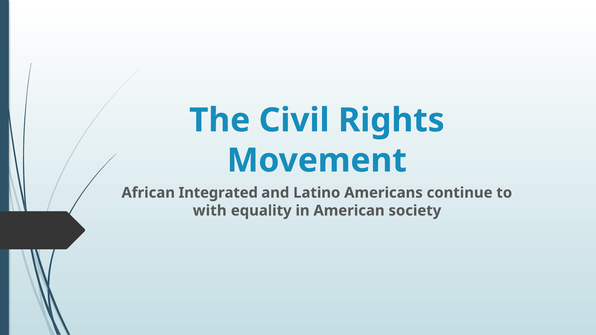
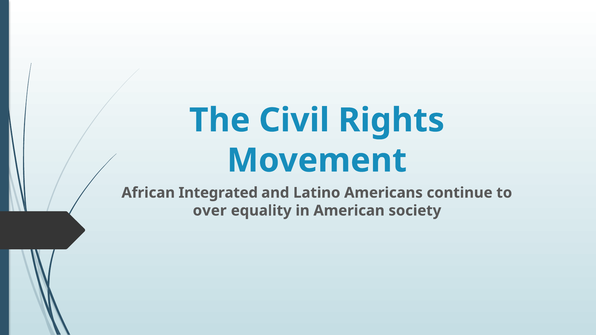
with: with -> over
